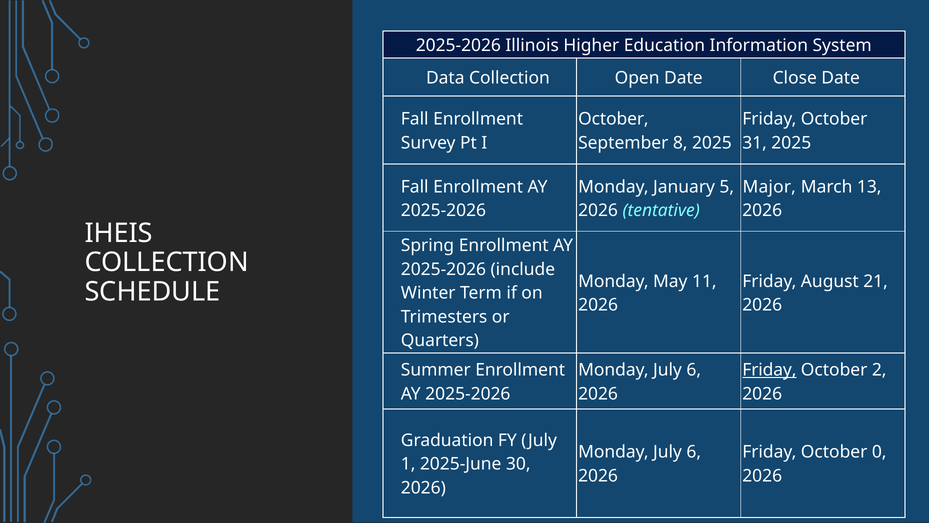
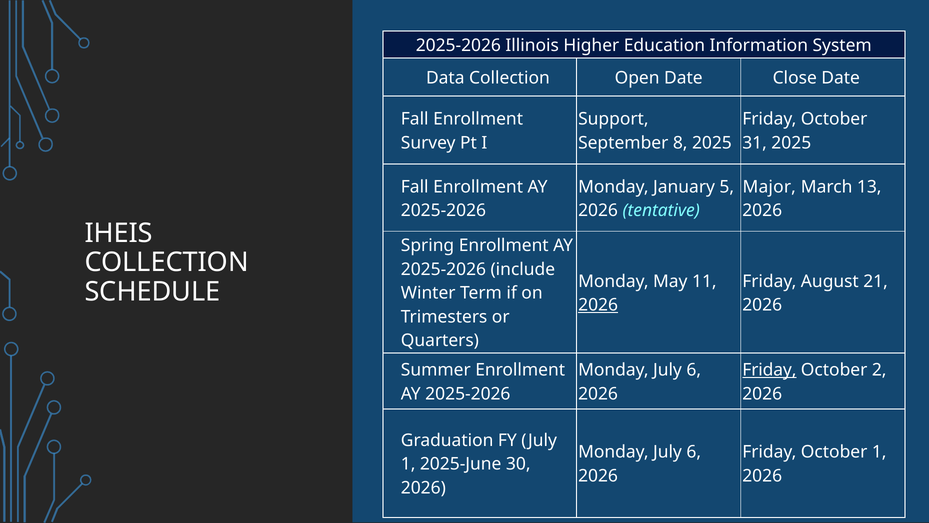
October at (613, 119): October -> Support
2026 at (598, 305) underline: none -> present
October 0: 0 -> 1
